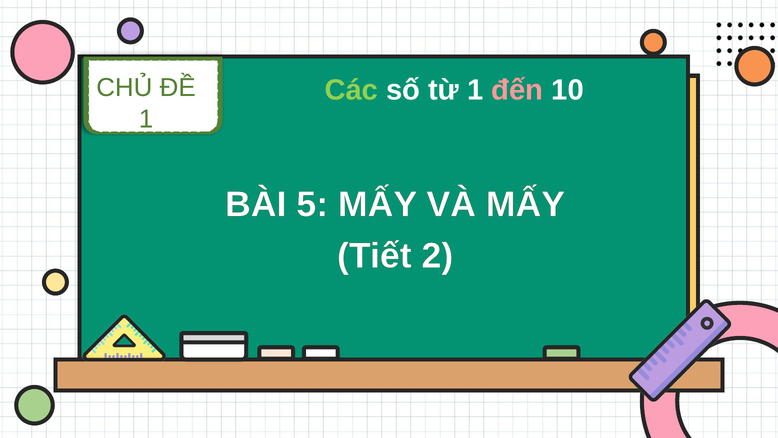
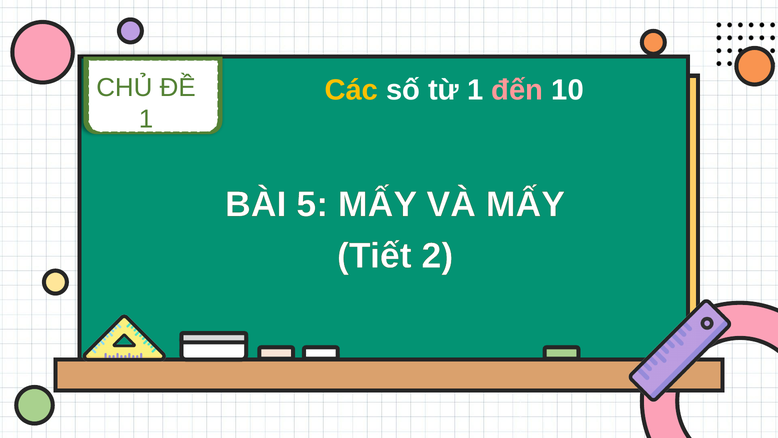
Các colour: light green -> yellow
